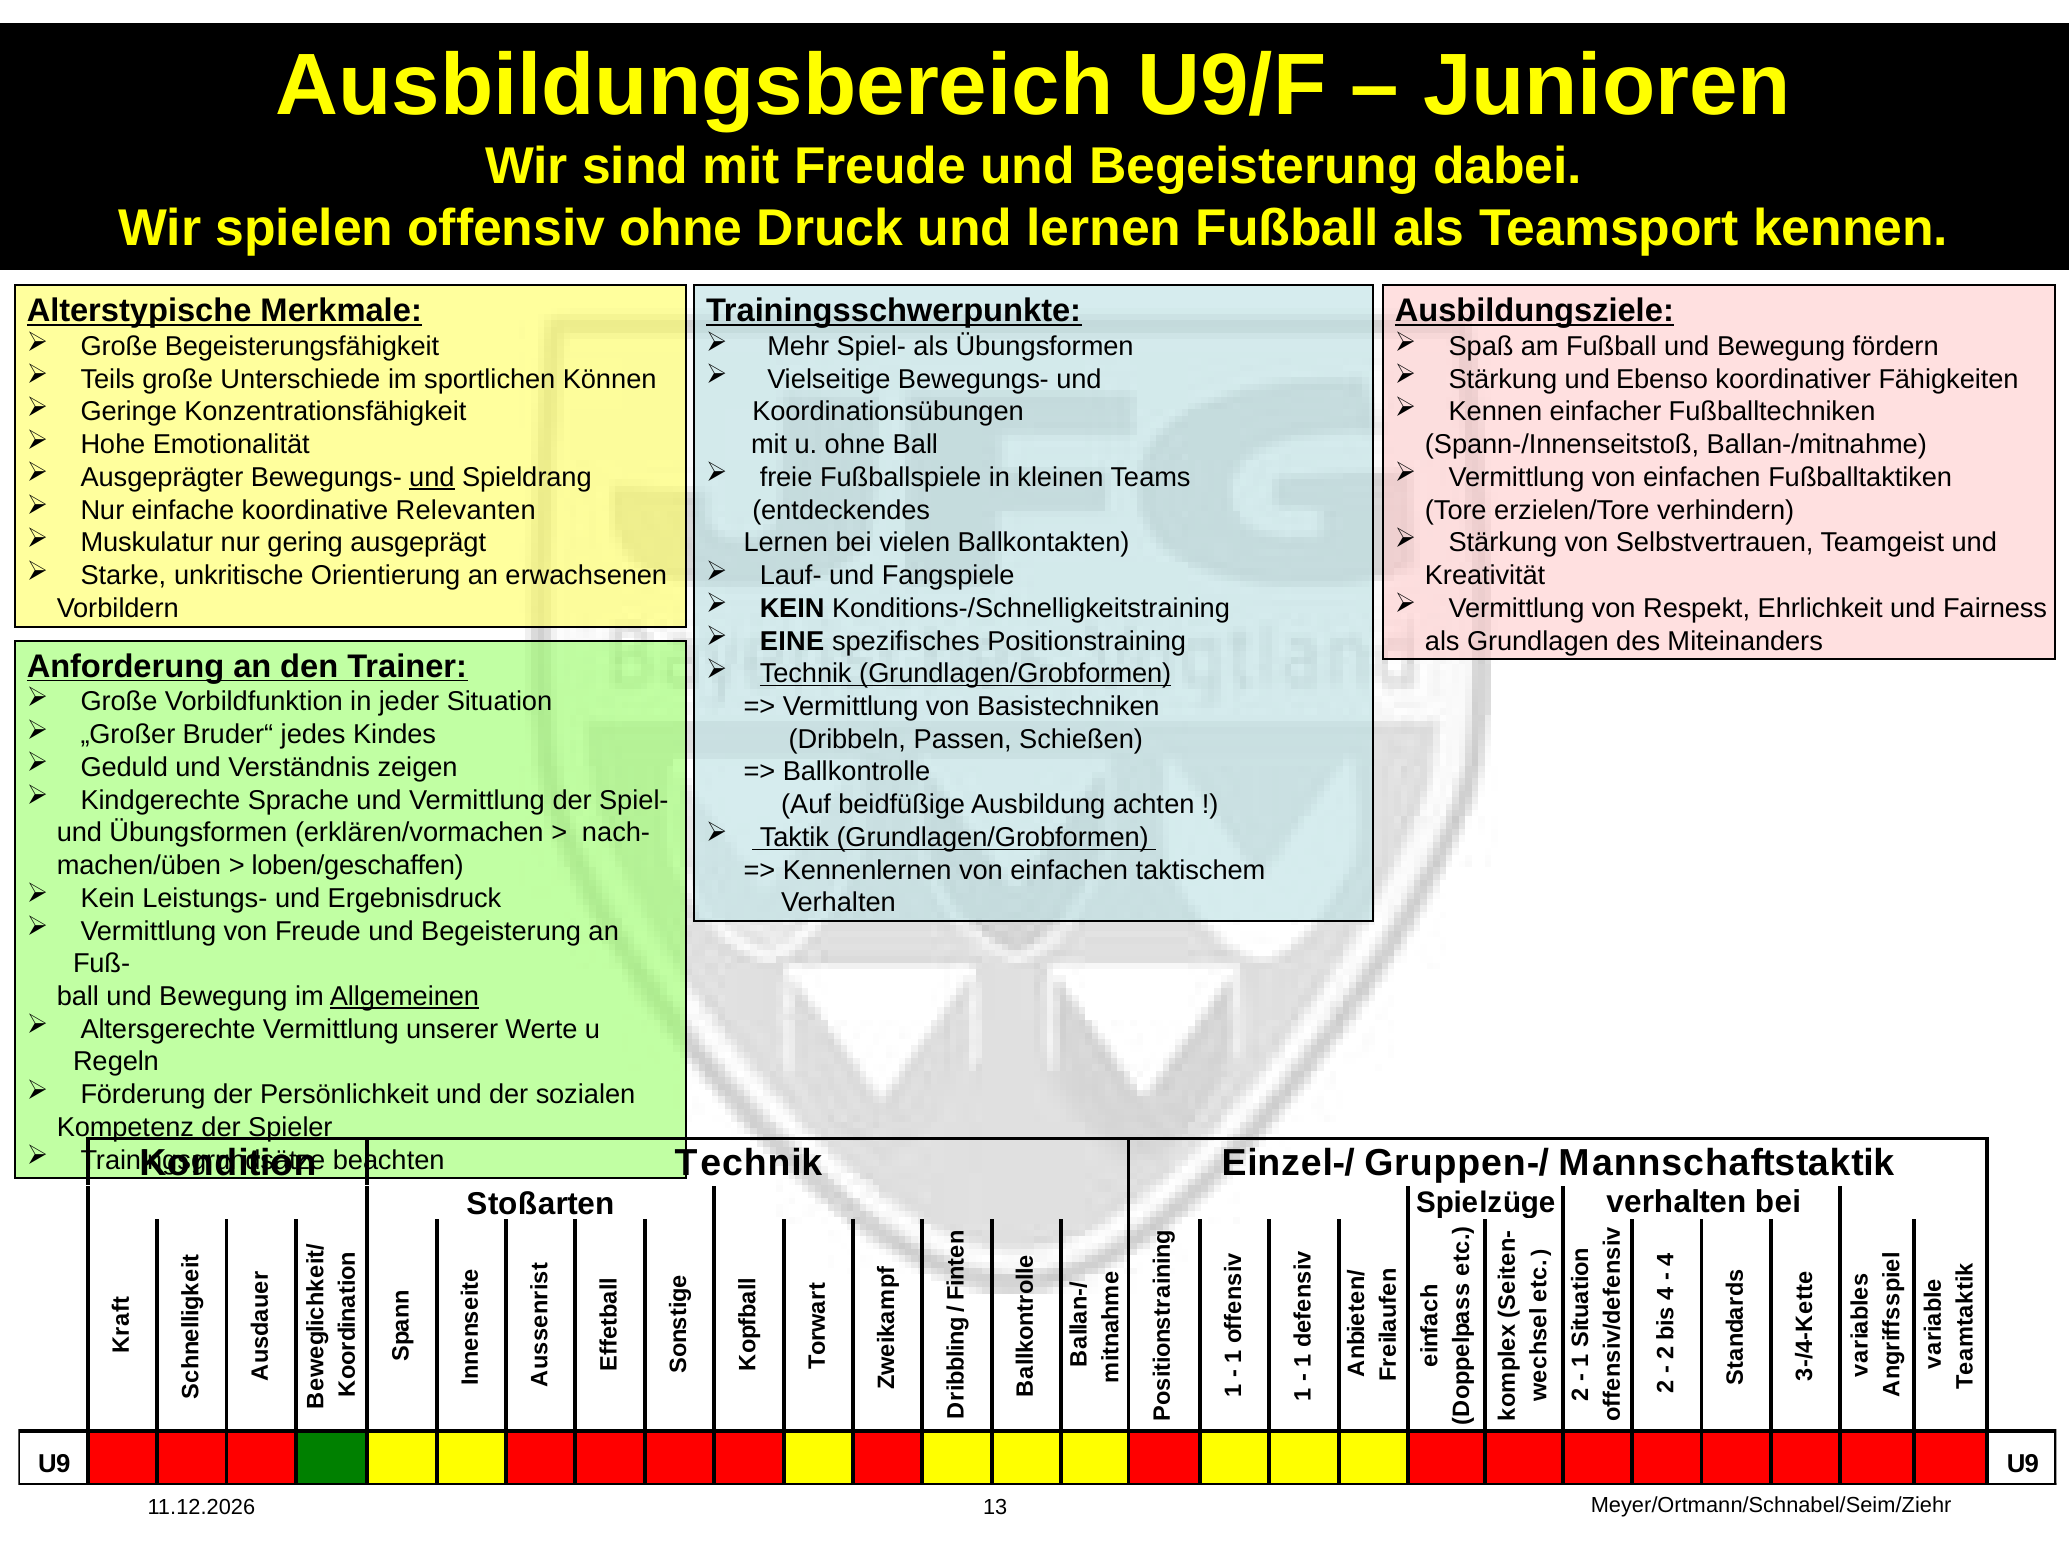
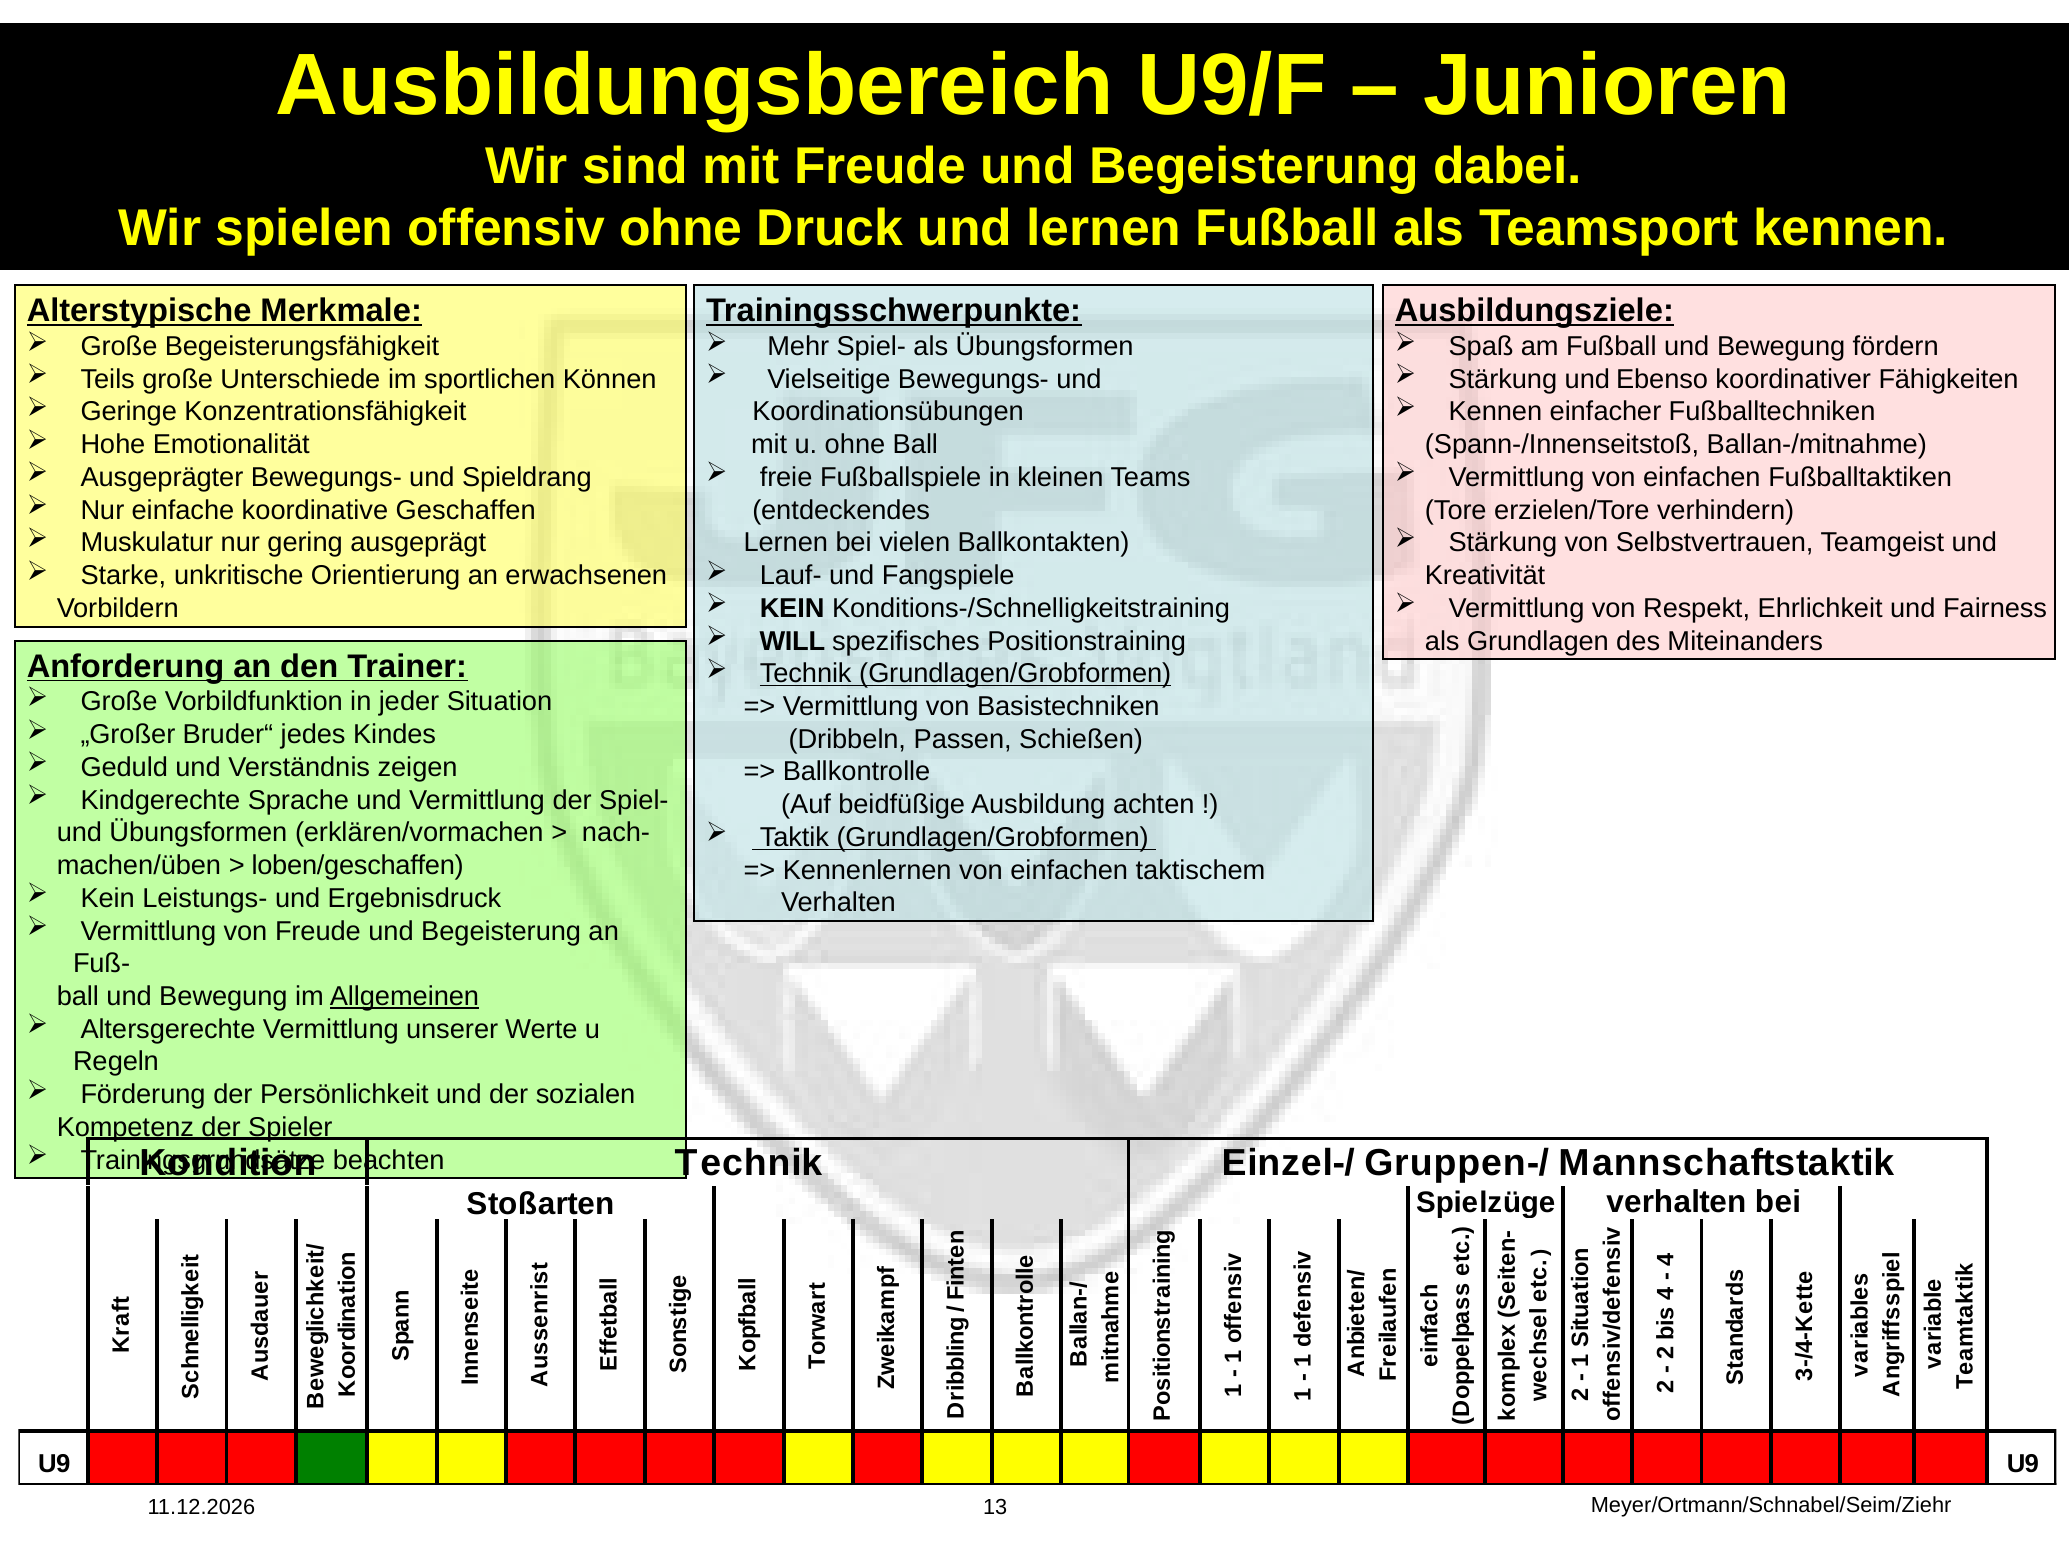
und at (432, 477) underline: present -> none
Relevanten: Relevanten -> Geschaffen
EINE: EINE -> WILL
